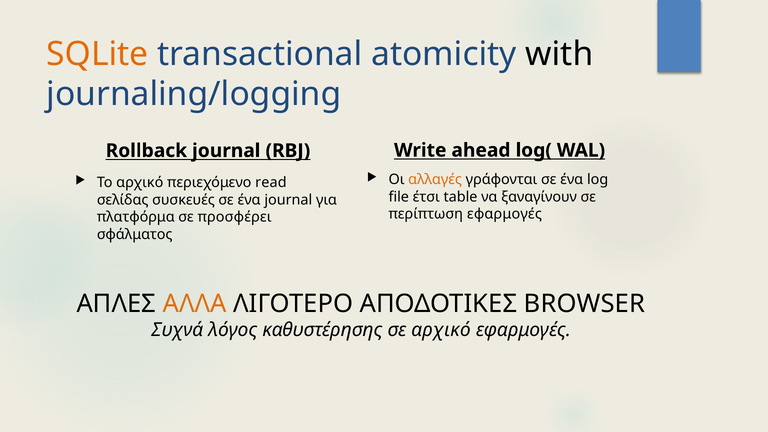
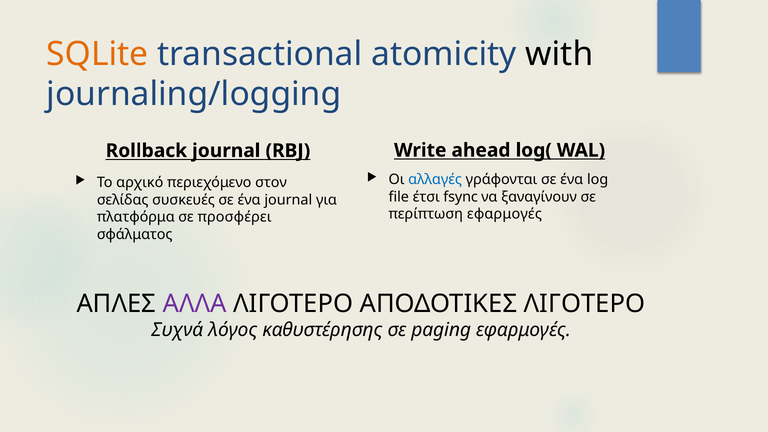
αλλαγές colour: orange -> blue
read: read -> στον
table: table -> fsync
ΑΛΛΑ colour: orange -> purple
ΑΠΟΔΟΤΙΚΕΣ BROWSER: BROWSER -> ΛΙΓΟΤΕΡΟ
σε αρχικό: αρχικό -> paging
